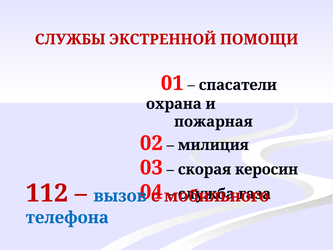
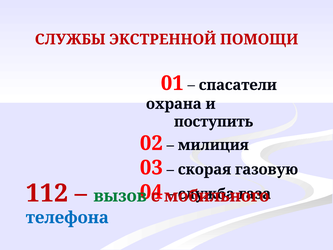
пожарная: пожарная -> поступить
керосин: керосин -> газовую
вызов colour: blue -> green
